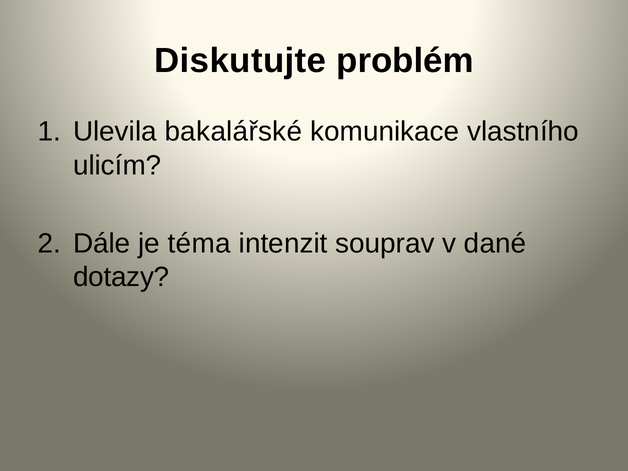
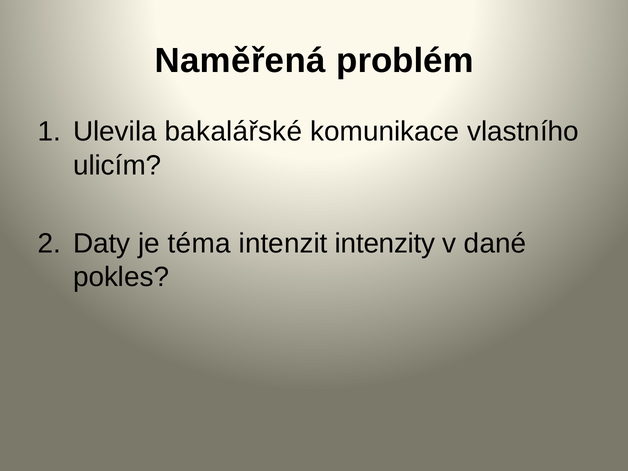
Diskutujte: Diskutujte -> Naměřená
Dále: Dále -> Daty
souprav: souprav -> intenzity
dotazy: dotazy -> pokles
